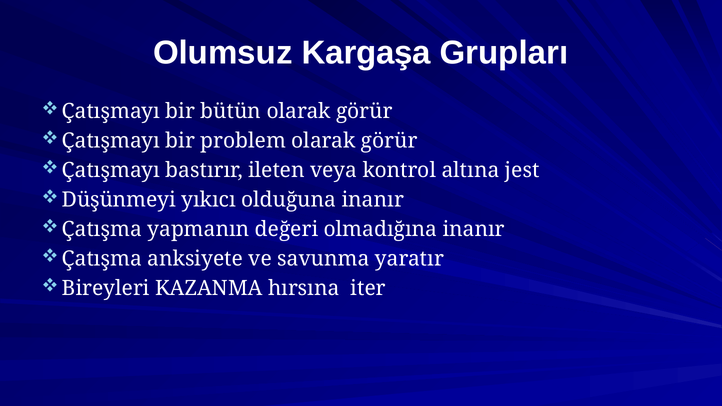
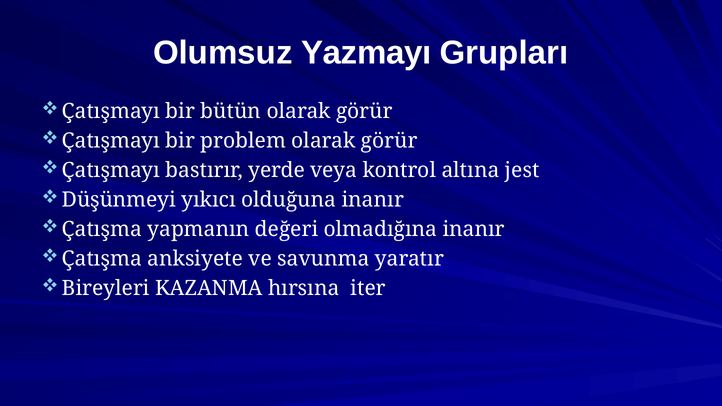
Kargaşa: Kargaşa -> Yazmayı
ileten: ileten -> yerde
